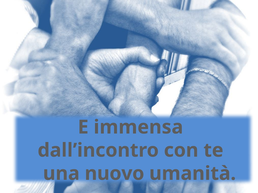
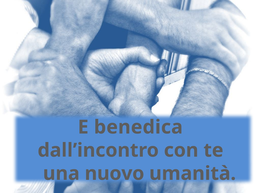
immensa: immensa -> benedica
